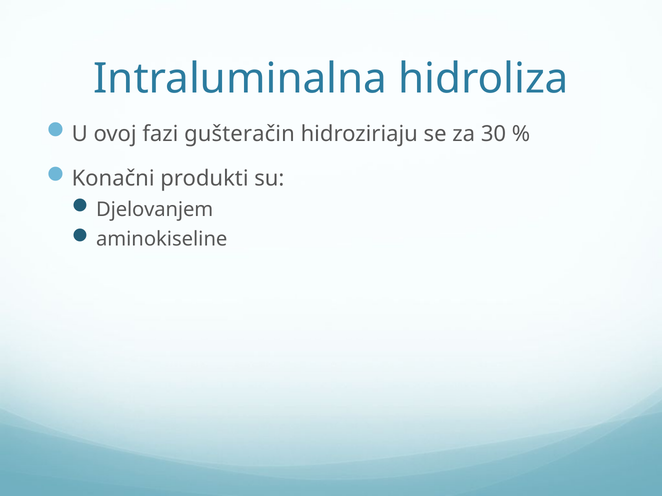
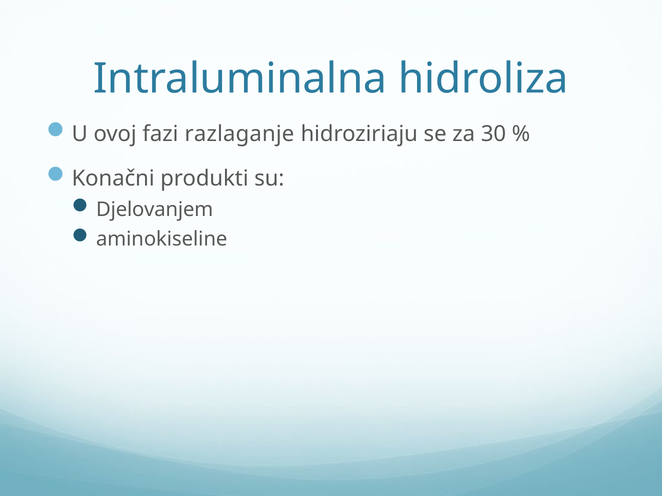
gušteračin: gušteračin -> razlaganje
